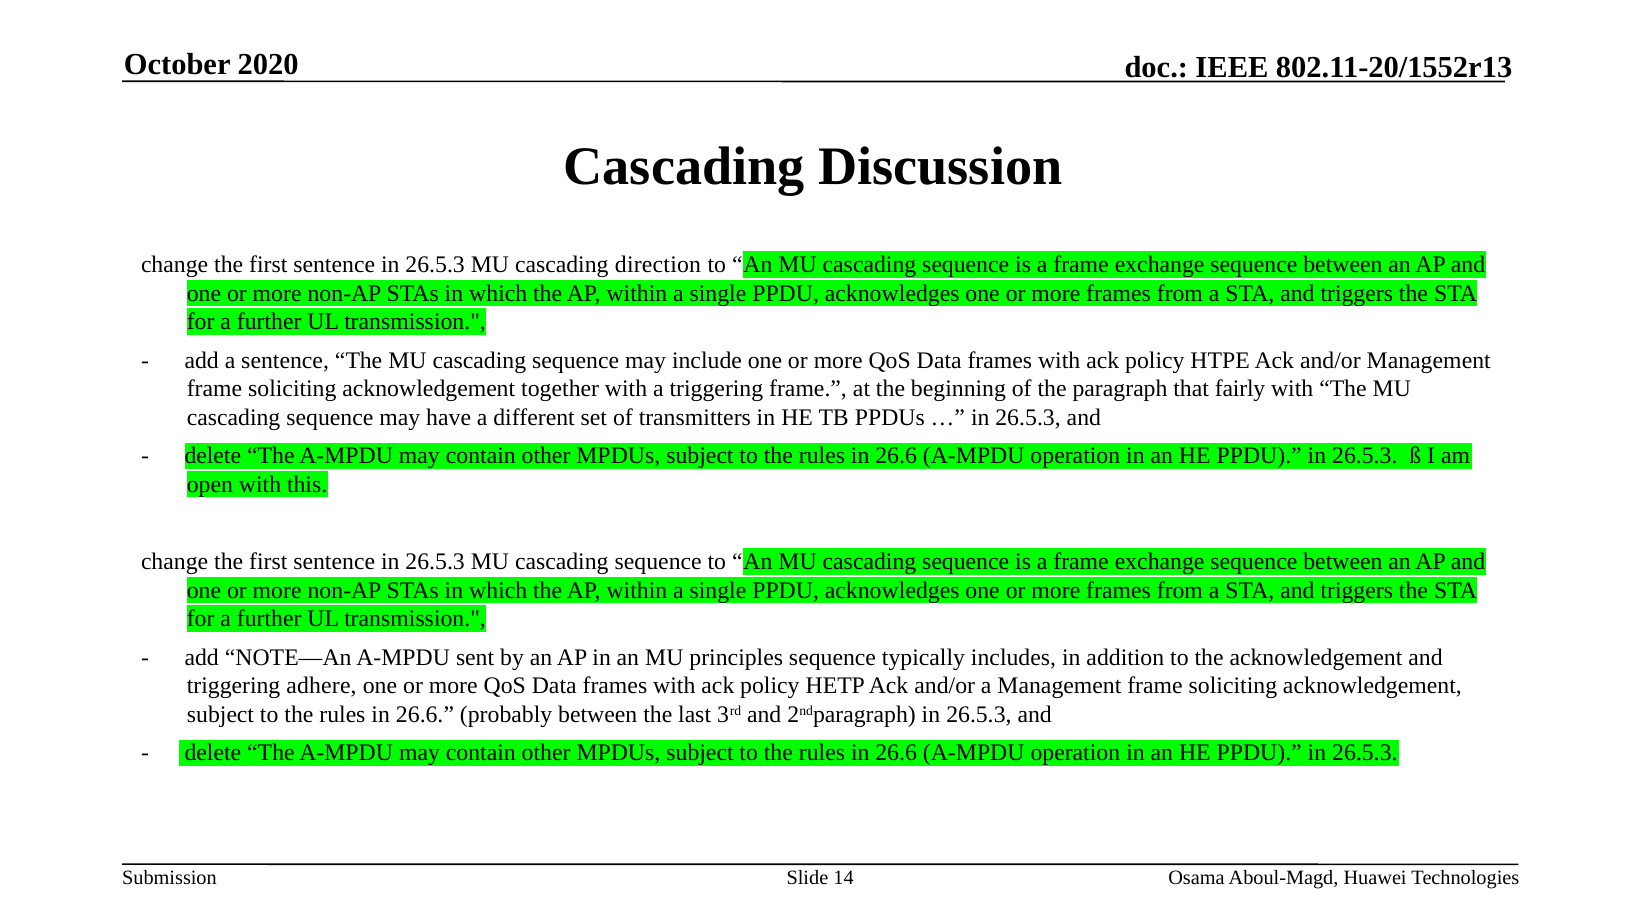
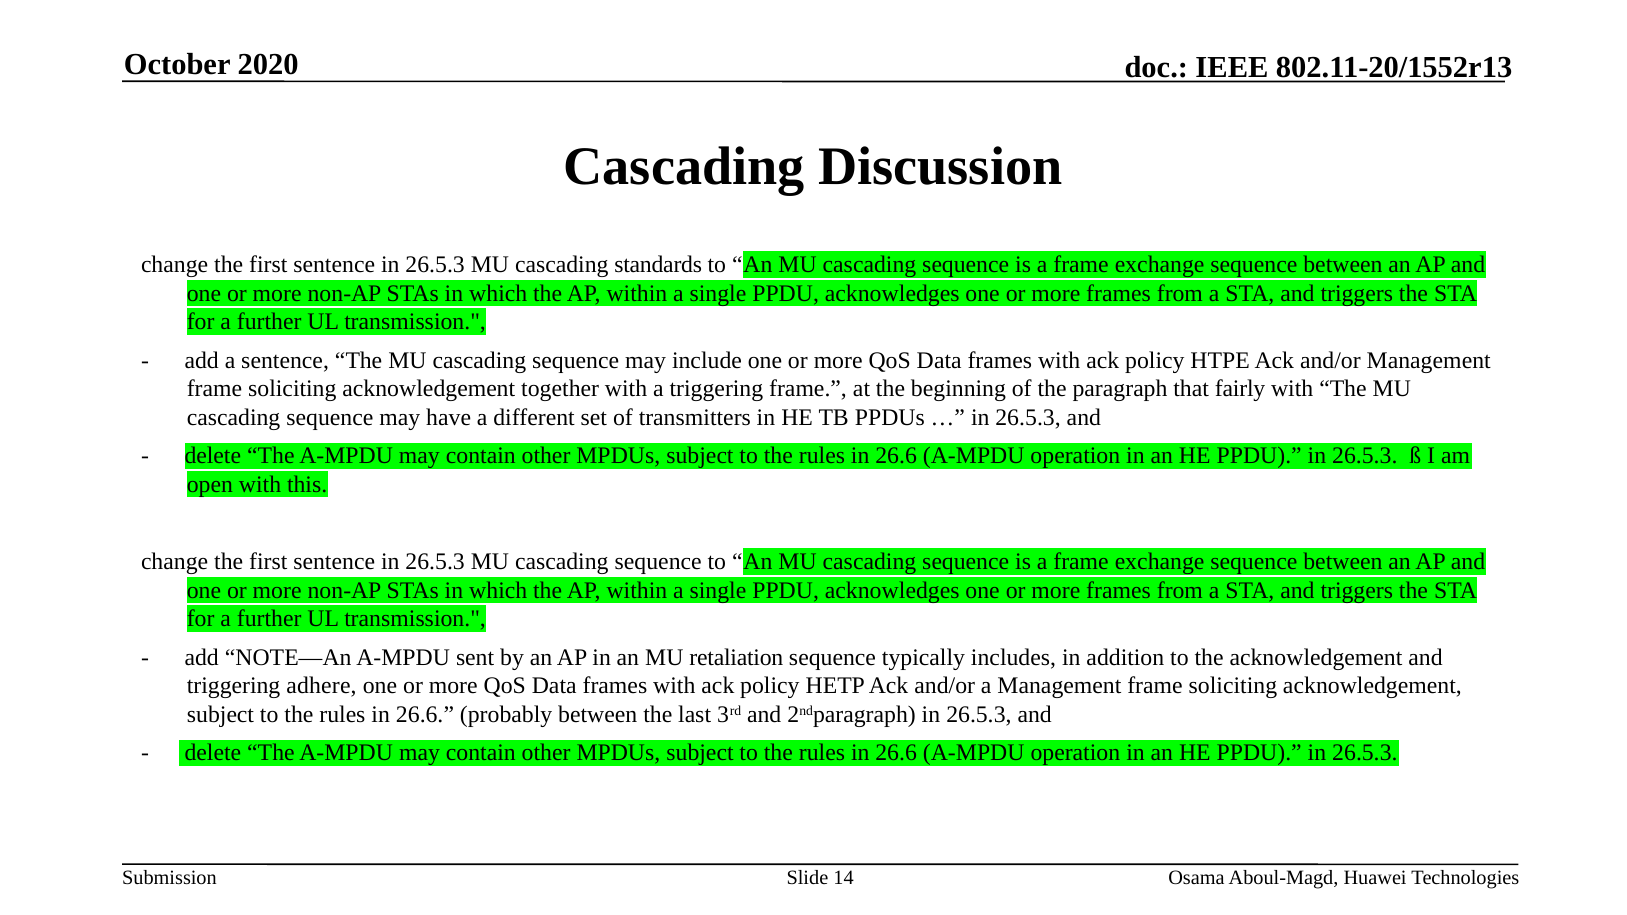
direction: direction -> standards
principles: principles -> retaliation
